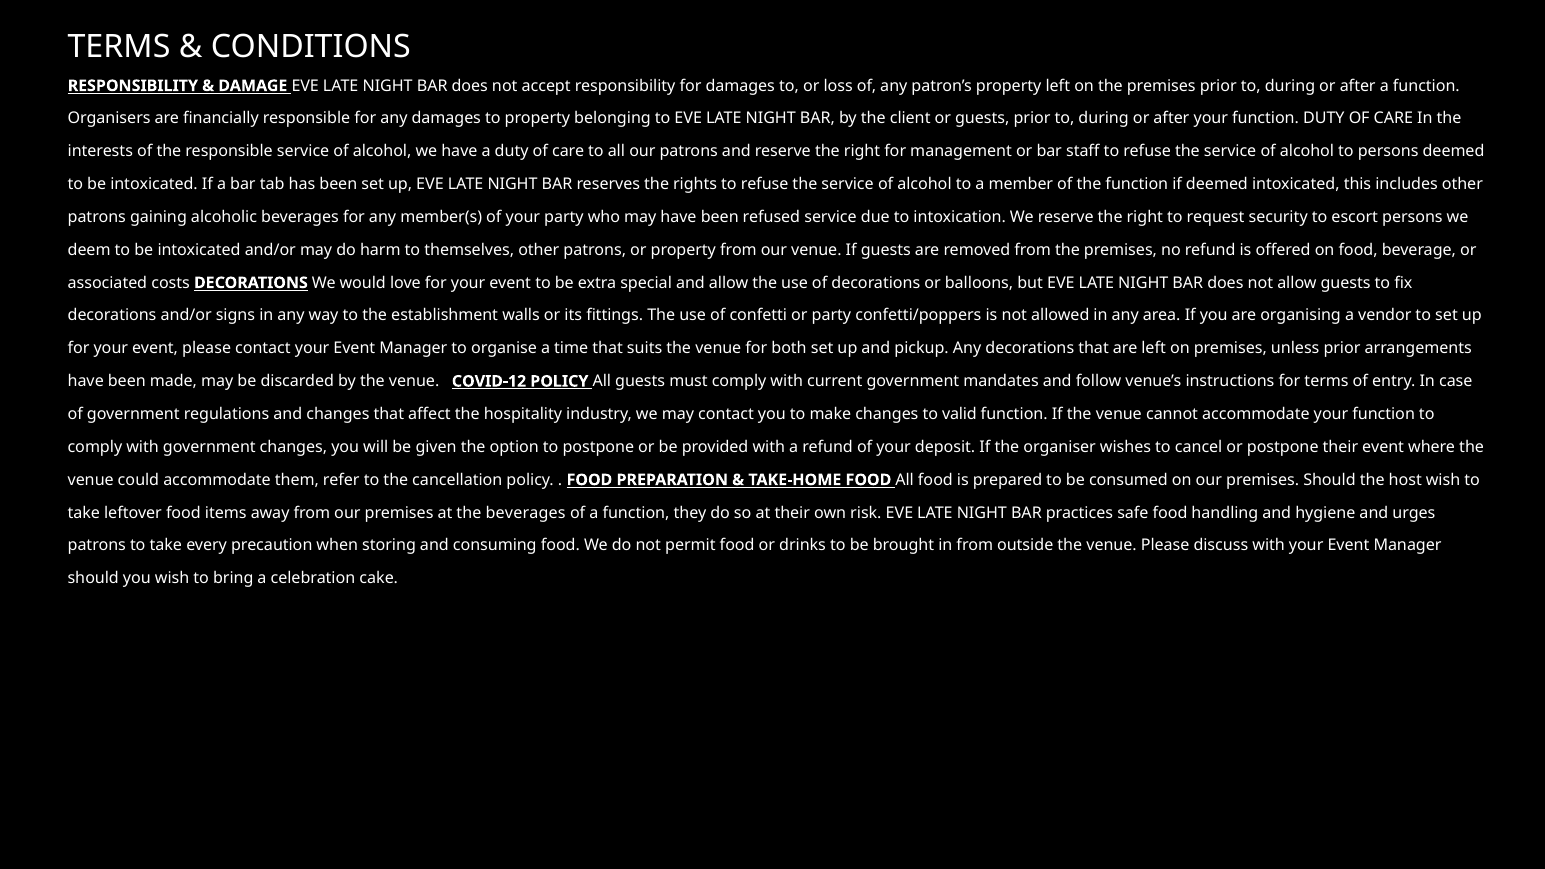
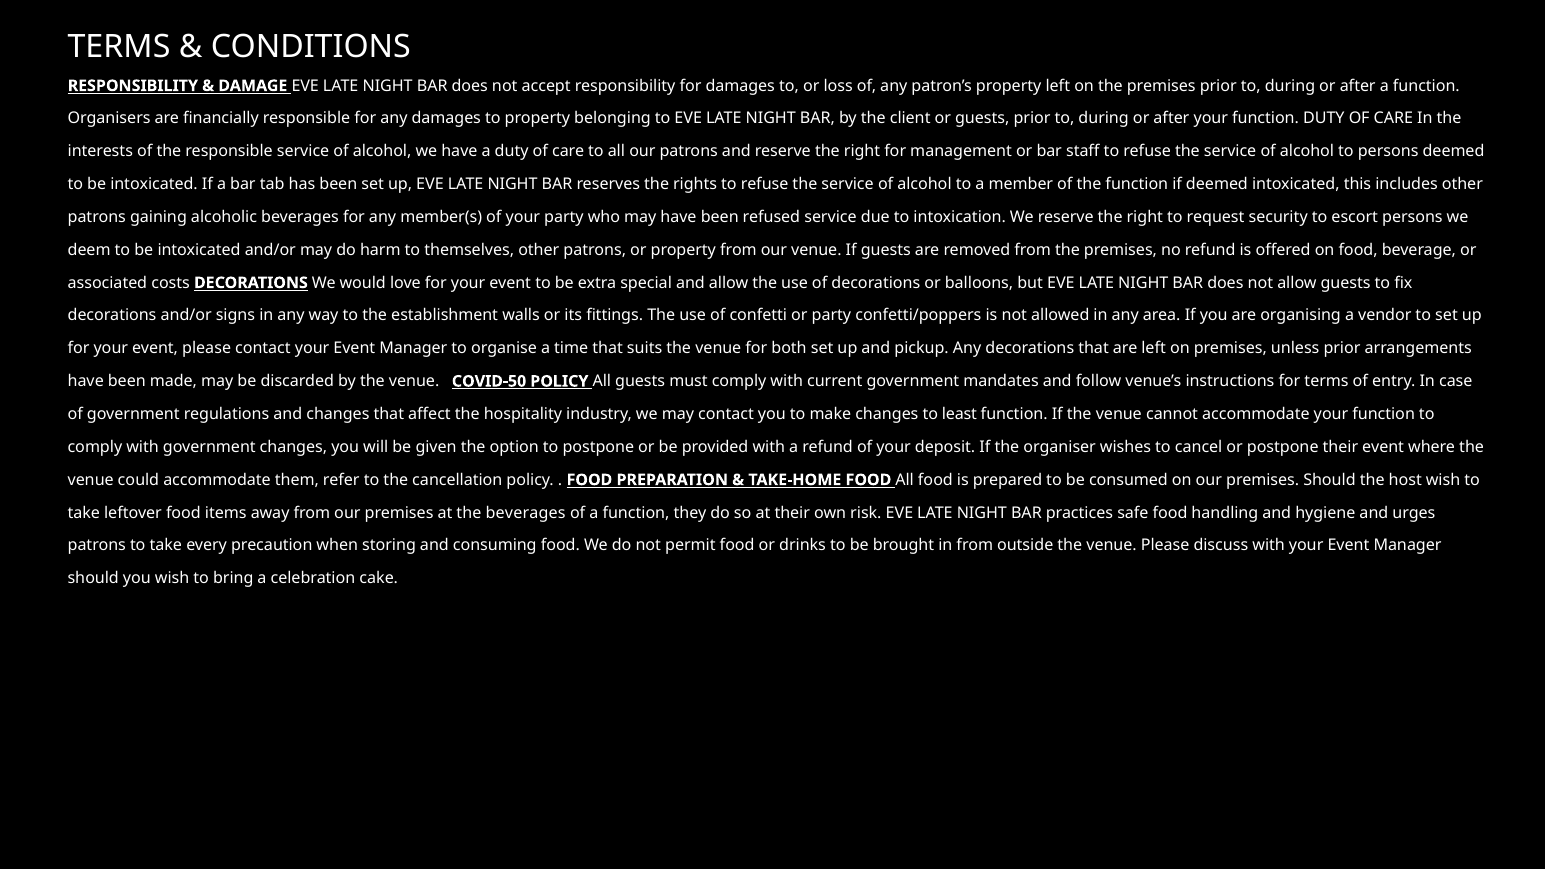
COVID-12: COVID-12 -> COVID-50
valid: valid -> least
